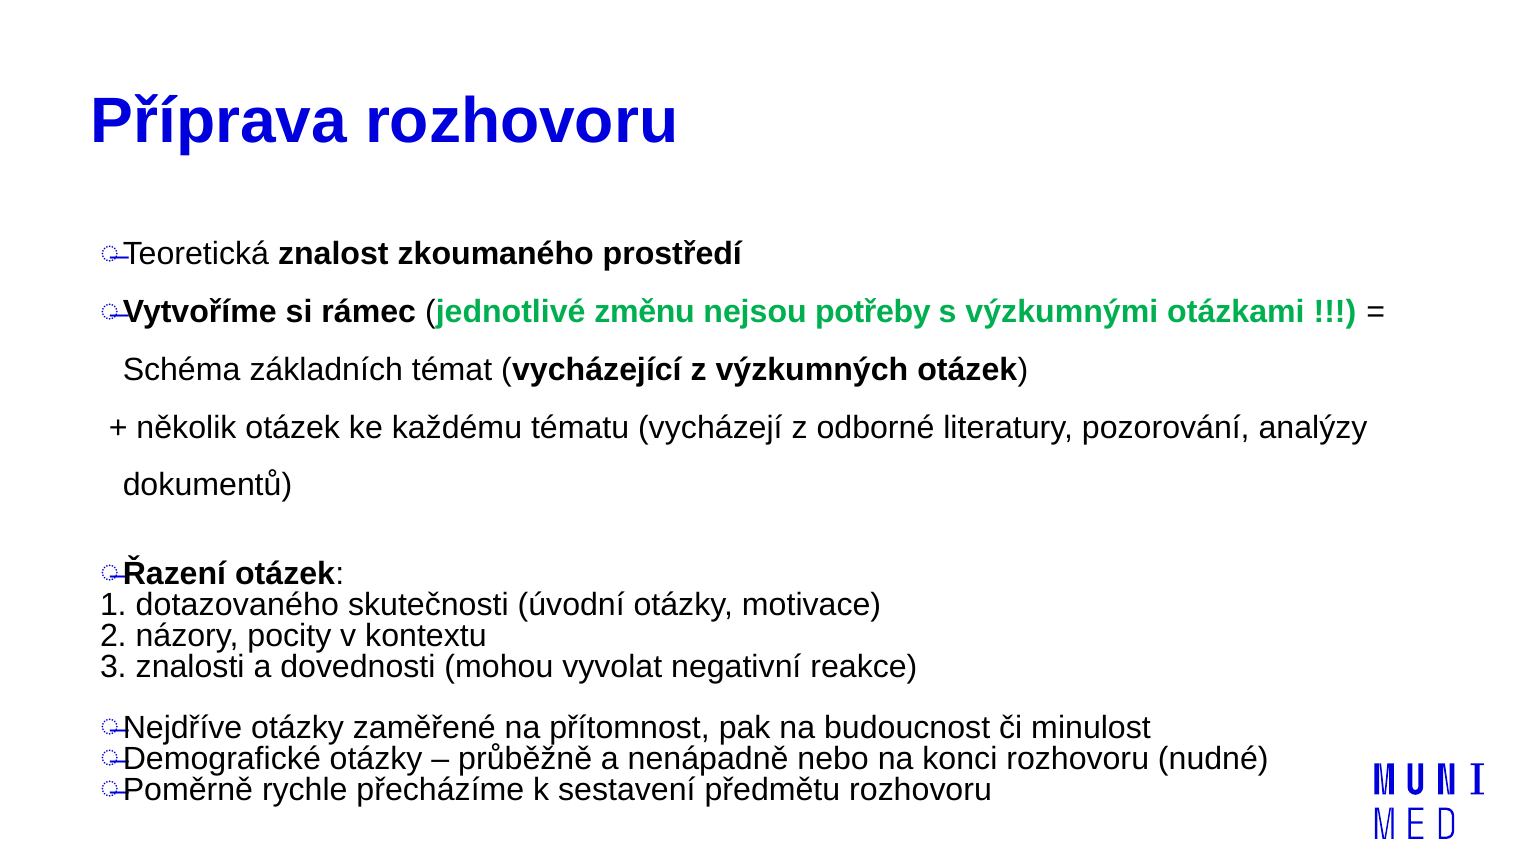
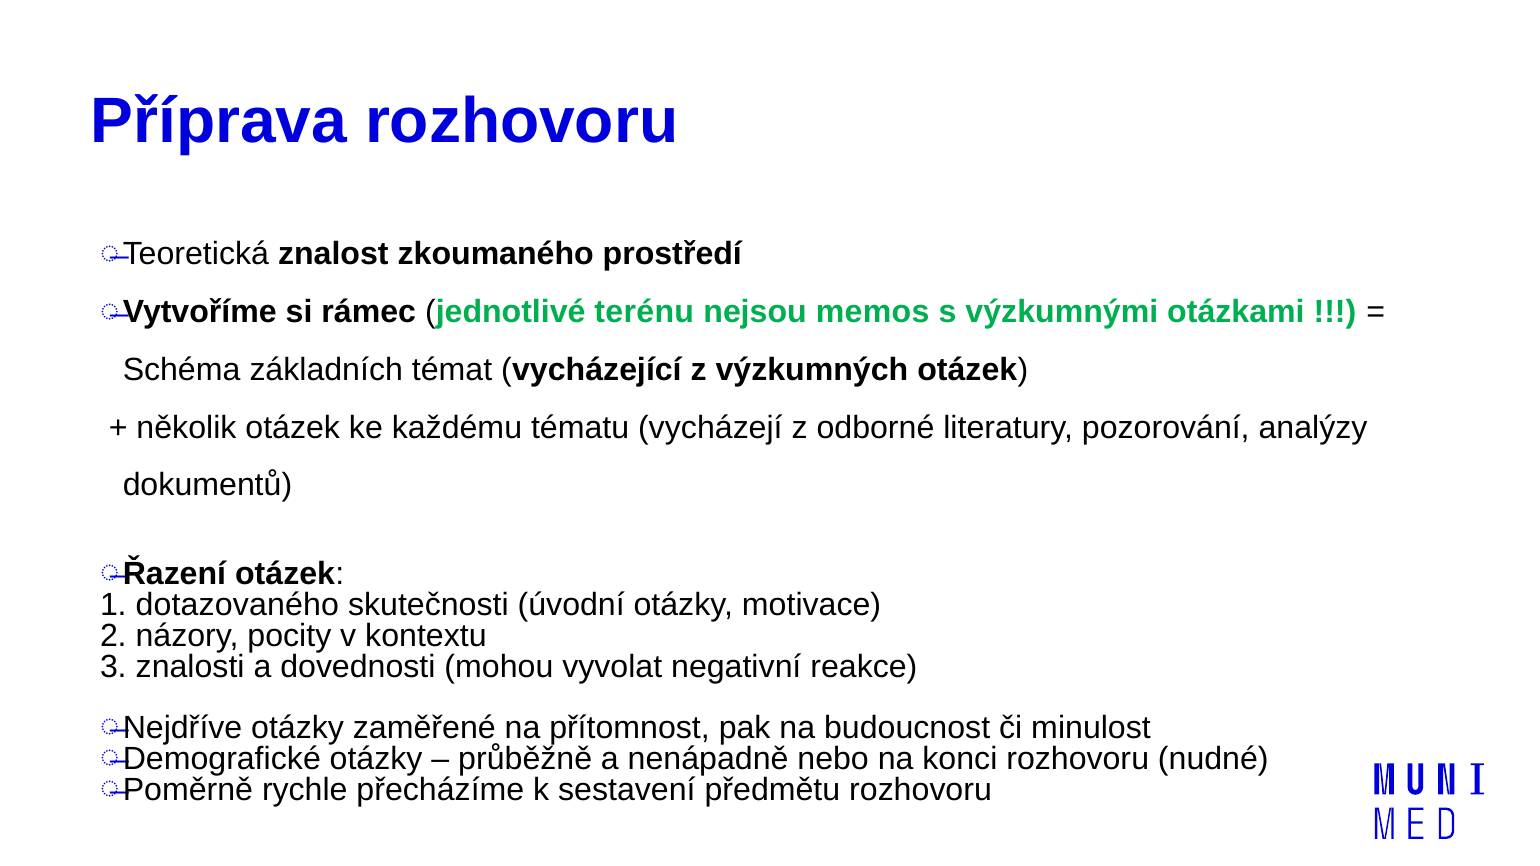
změnu: změnu -> terénu
potřeby: potřeby -> memos
